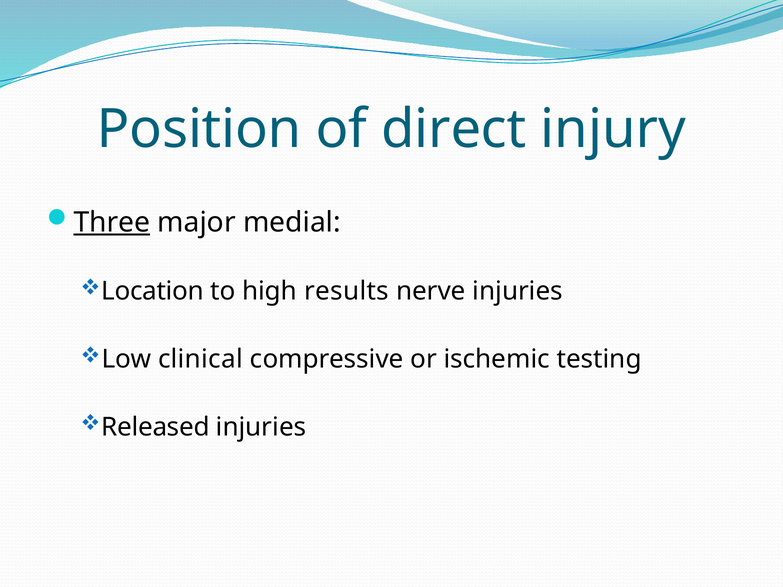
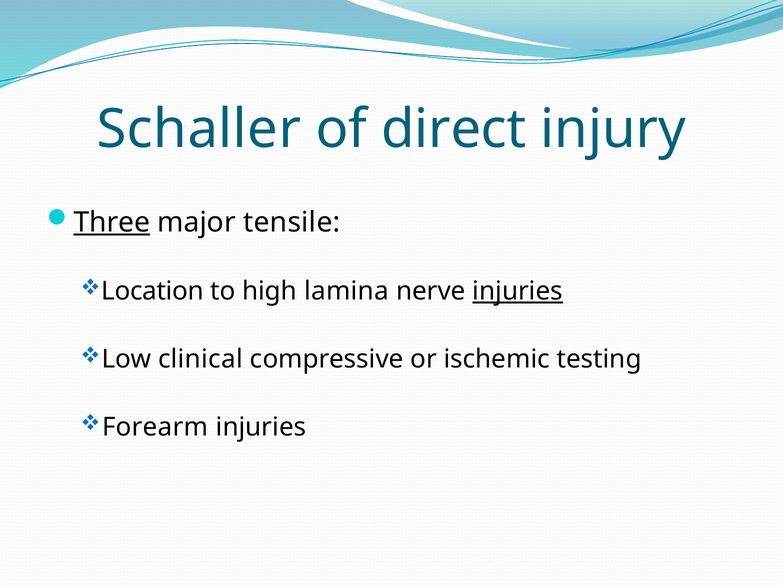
Position: Position -> Schaller
medial: medial -> tensile
results: results -> lamina
injuries at (518, 291) underline: none -> present
Released: Released -> Forearm
